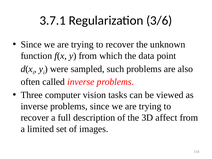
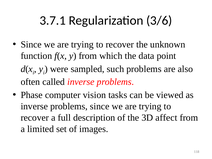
Three: Three -> Phase
